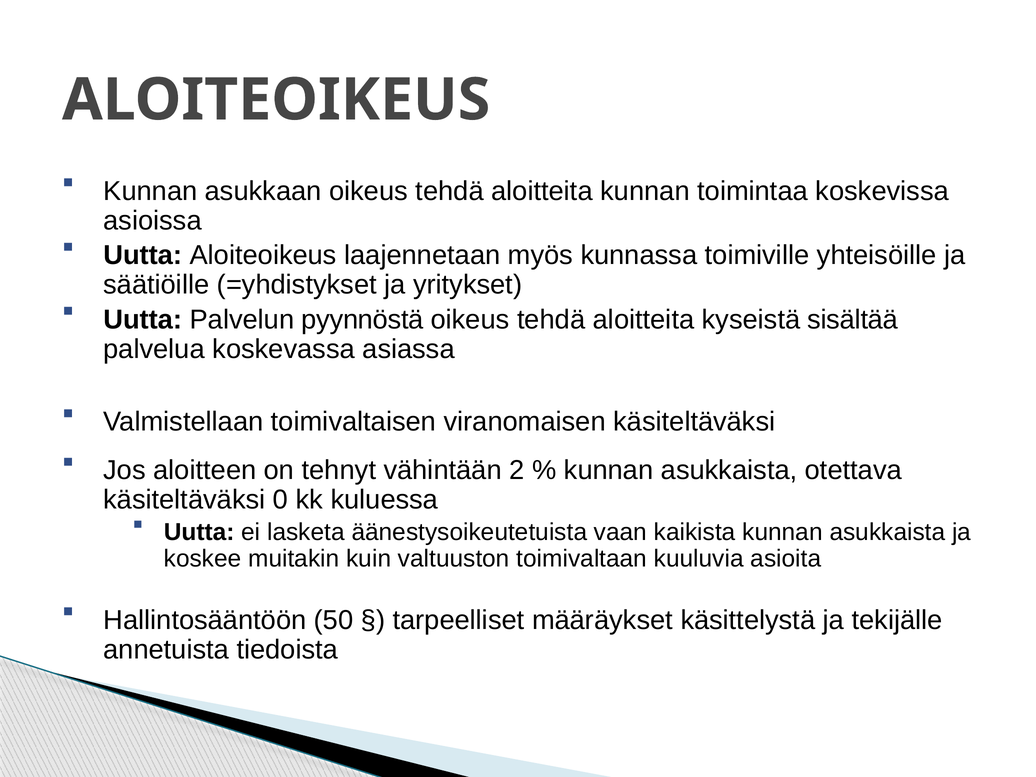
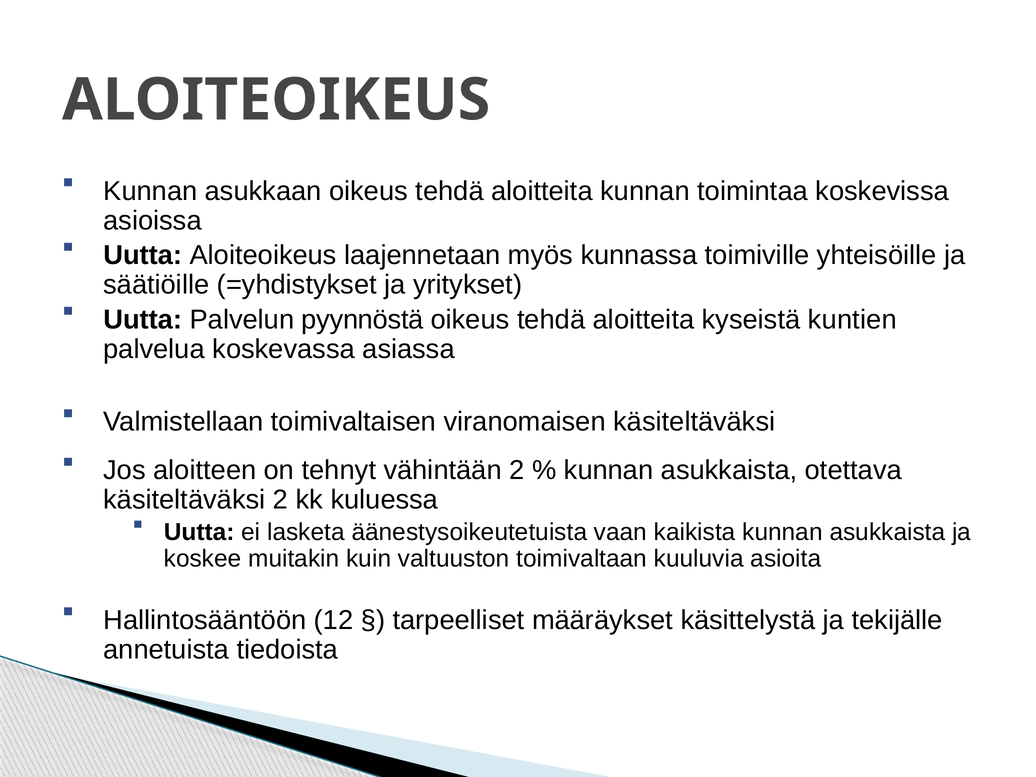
sisältää: sisältää -> kuntien
käsiteltäväksi 0: 0 -> 2
50: 50 -> 12
